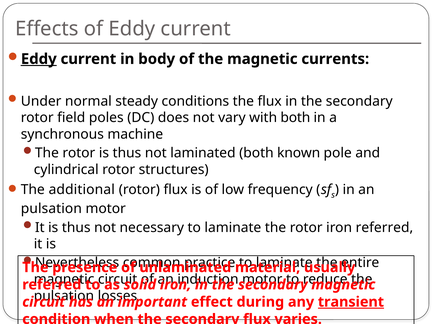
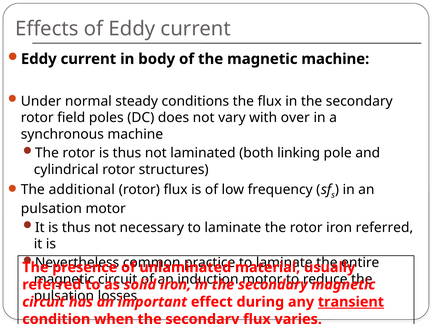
Eddy at (39, 59) underline: present -> none
magnetic currents: currents -> machine
with both: both -> over
known: known -> linking
